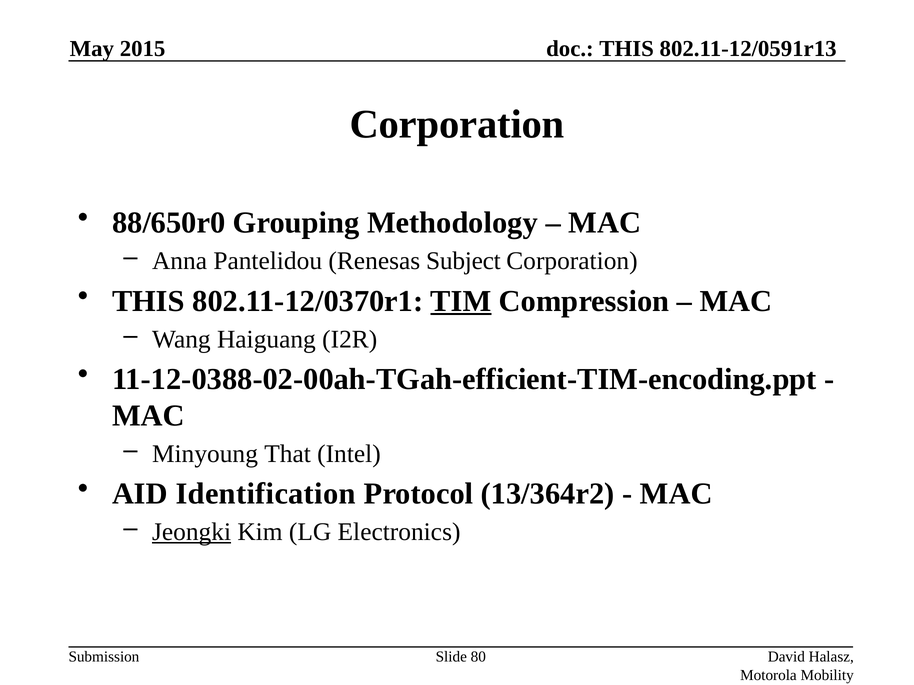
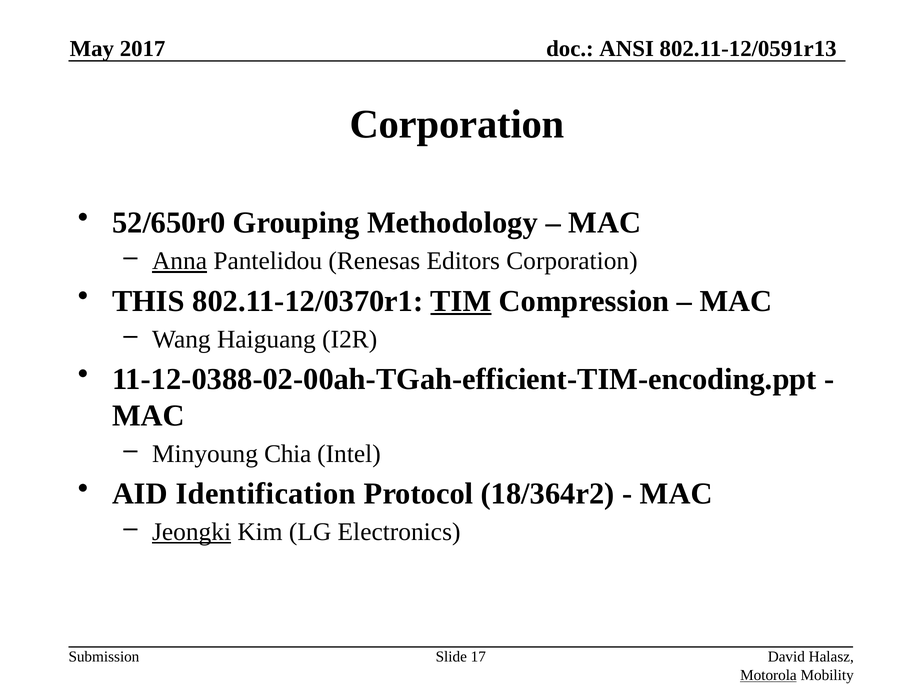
2015: 2015 -> 2017
THIS at (627, 49): THIS -> ANSI
88/650r0: 88/650r0 -> 52/650r0
Anna underline: none -> present
Subject: Subject -> Editors
That: That -> Chia
13/364r2: 13/364r2 -> 18/364r2
80: 80 -> 17
Motorola underline: none -> present
